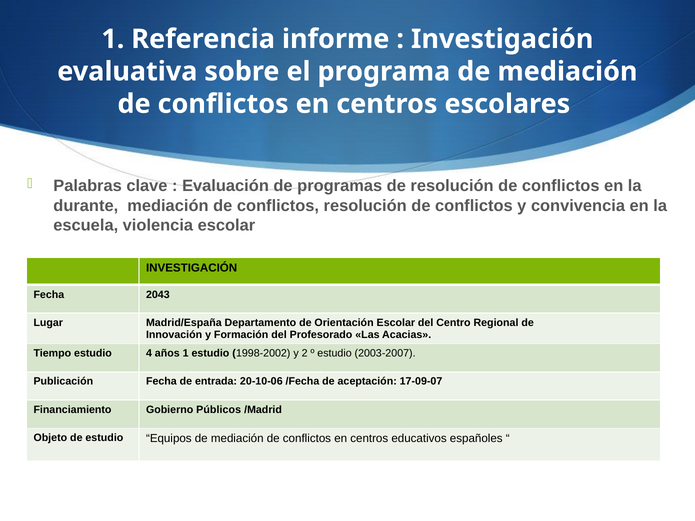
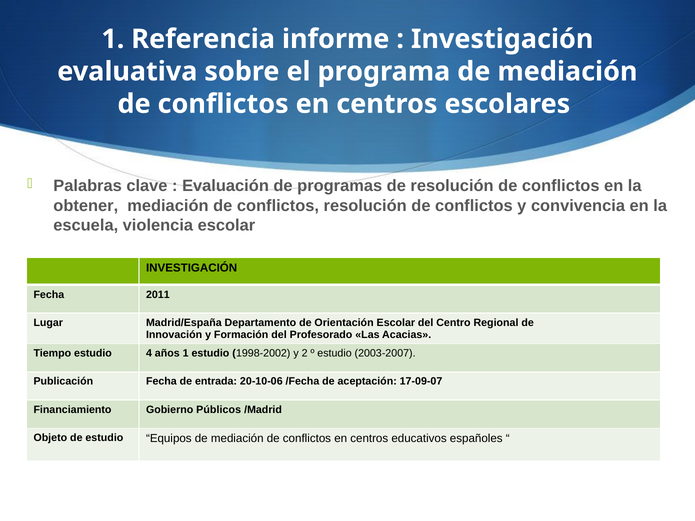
durante: durante -> obtener
2043: 2043 -> 2011
